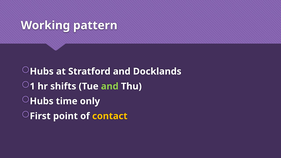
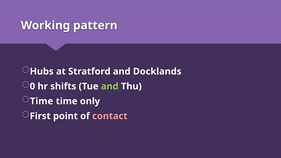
1: 1 -> 0
Hubs at (42, 101): Hubs -> Time
contact colour: yellow -> pink
